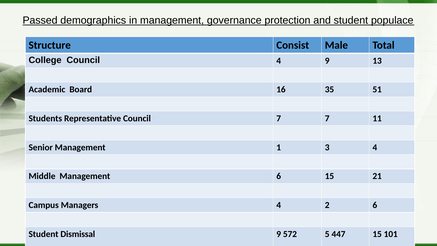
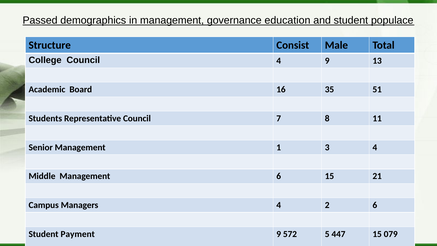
protection: protection -> education
7 7: 7 -> 8
Dismissal: Dismissal -> Payment
101: 101 -> 079
